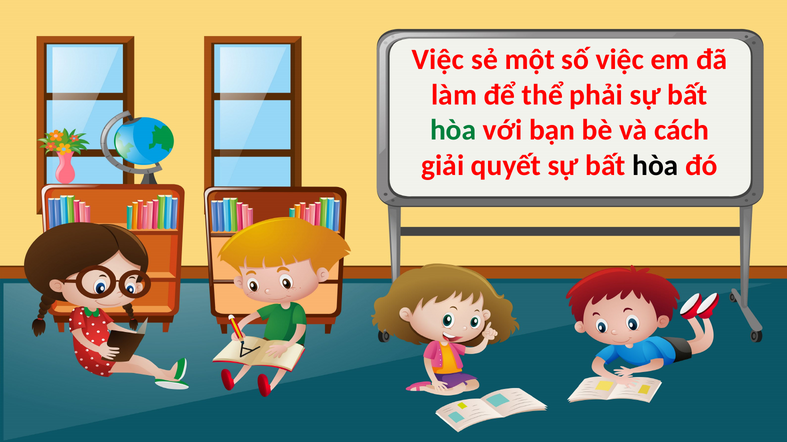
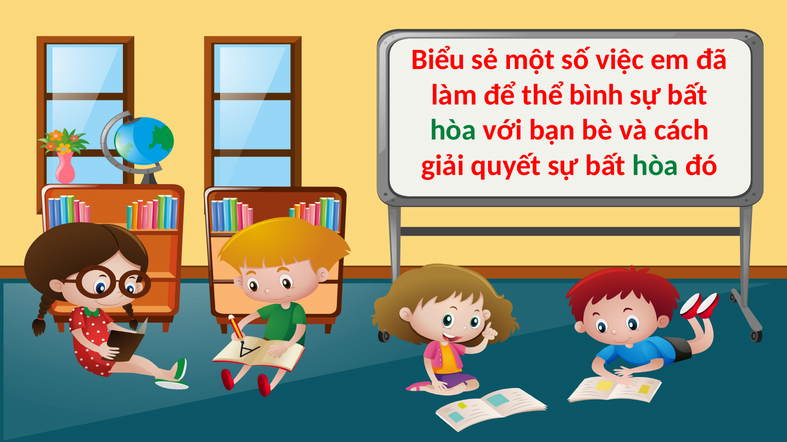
Việc at (438, 60): Việc -> Biểu
phải: phải -> bình
hòa at (655, 166) colour: black -> green
